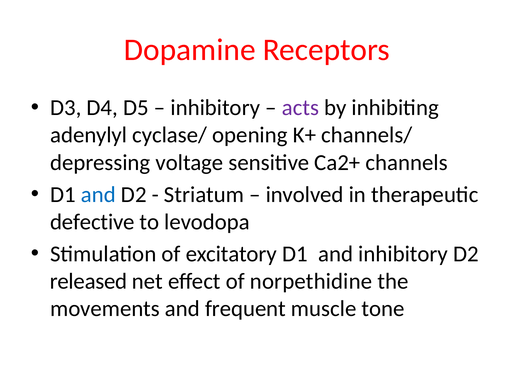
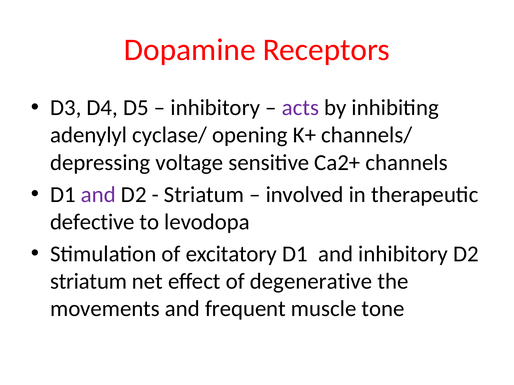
and at (98, 195) colour: blue -> purple
released at (89, 282): released -> striatum
norpethidine: norpethidine -> degenerative
